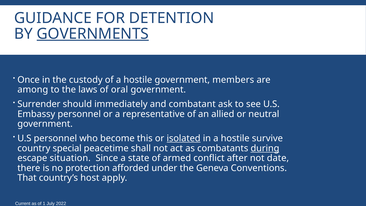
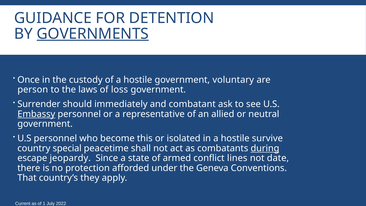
members: members -> voluntary
among: among -> person
oral: oral -> loss
Embassy underline: none -> present
isolated underline: present -> none
situation: situation -> jeopardy
after: after -> lines
host: host -> they
